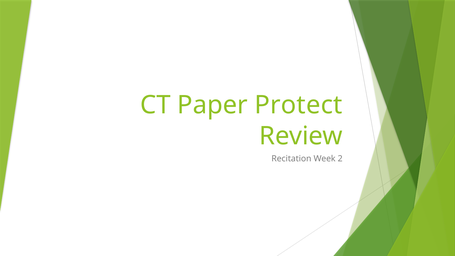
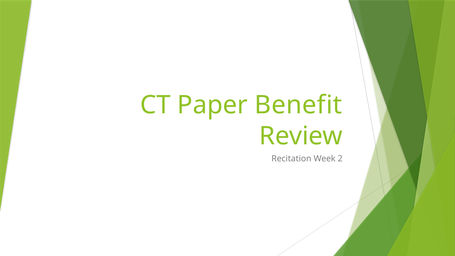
Protect: Protect -> Benefit
